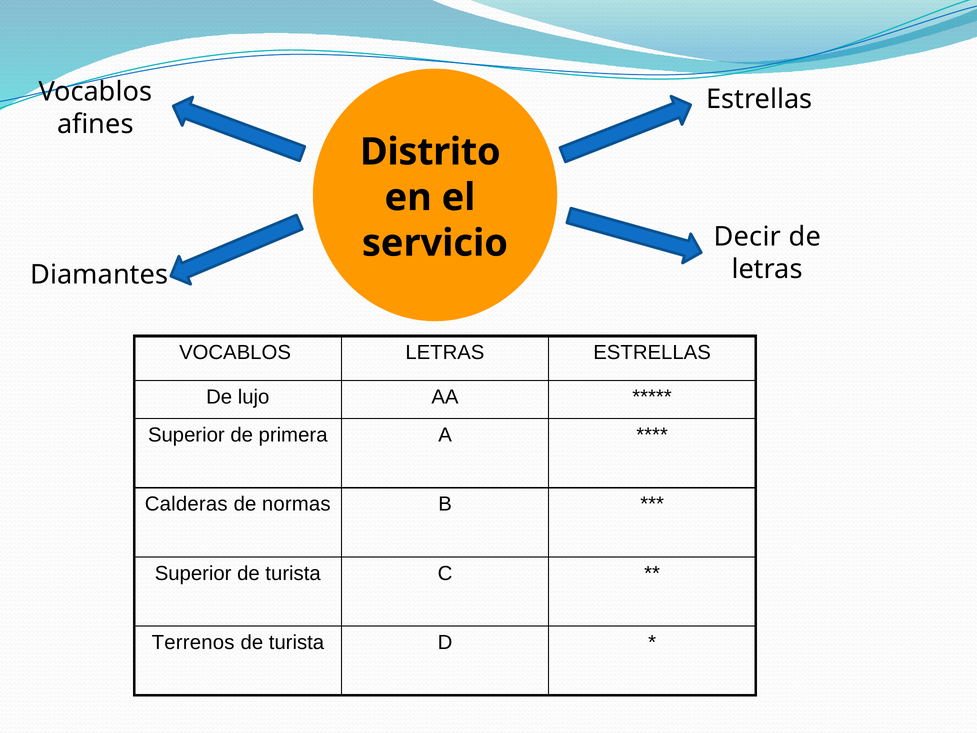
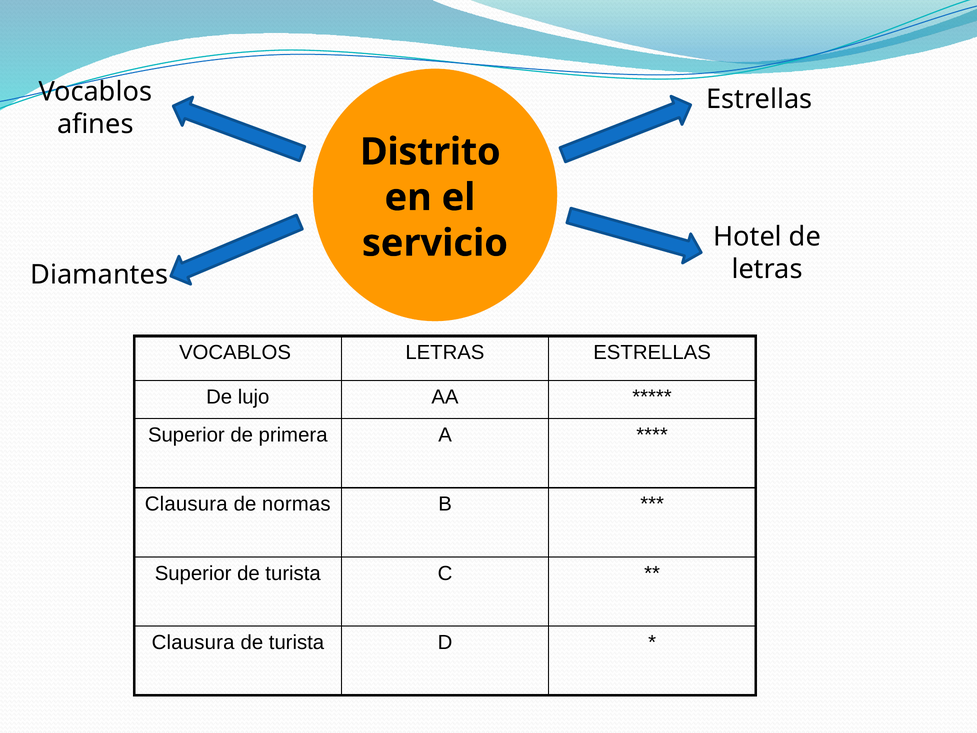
Decir: Decir -> Hotel
Calderas at (186, 504): Calderas -> Clausura
Terrenos at (193, 642): Terrenos -> Clausura
